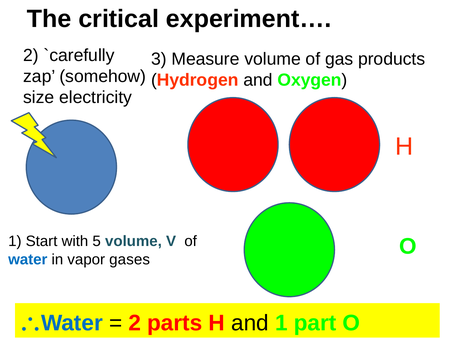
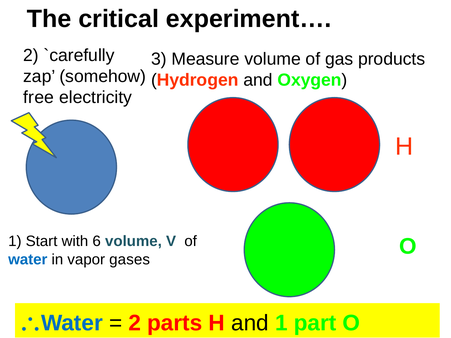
size: size -> free
5: 5 -> 6
